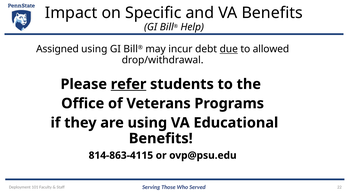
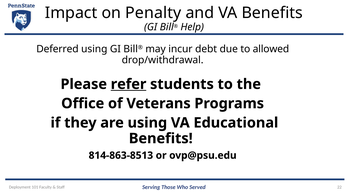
Specific: Specific -> Penalty
Assigned: Assigned -> Deferred
due underline: present -> none
814-863-4115: 814-863-4115 -> 814-863-8513
